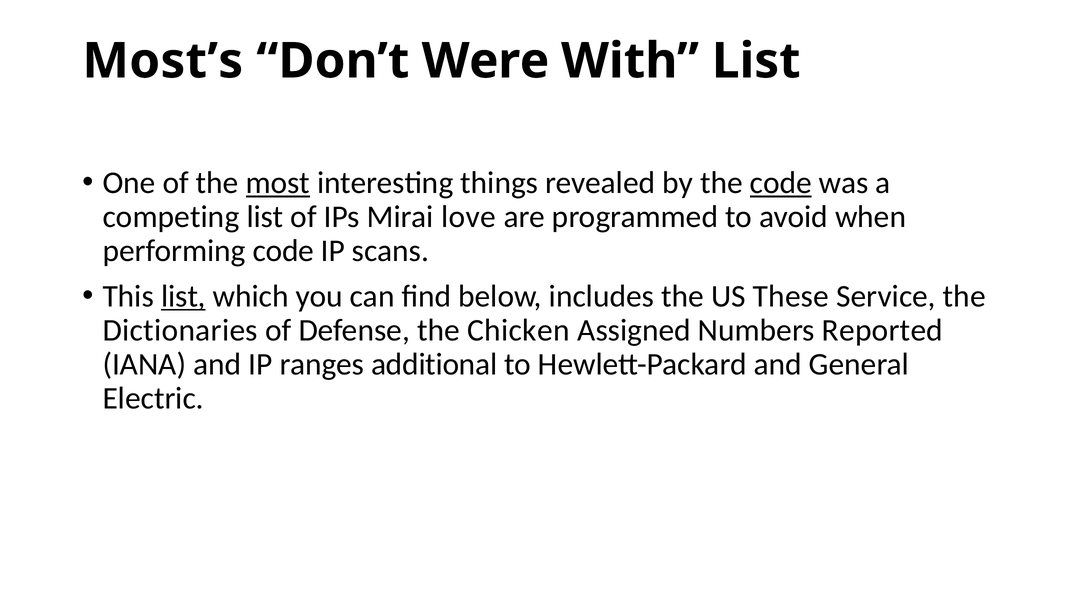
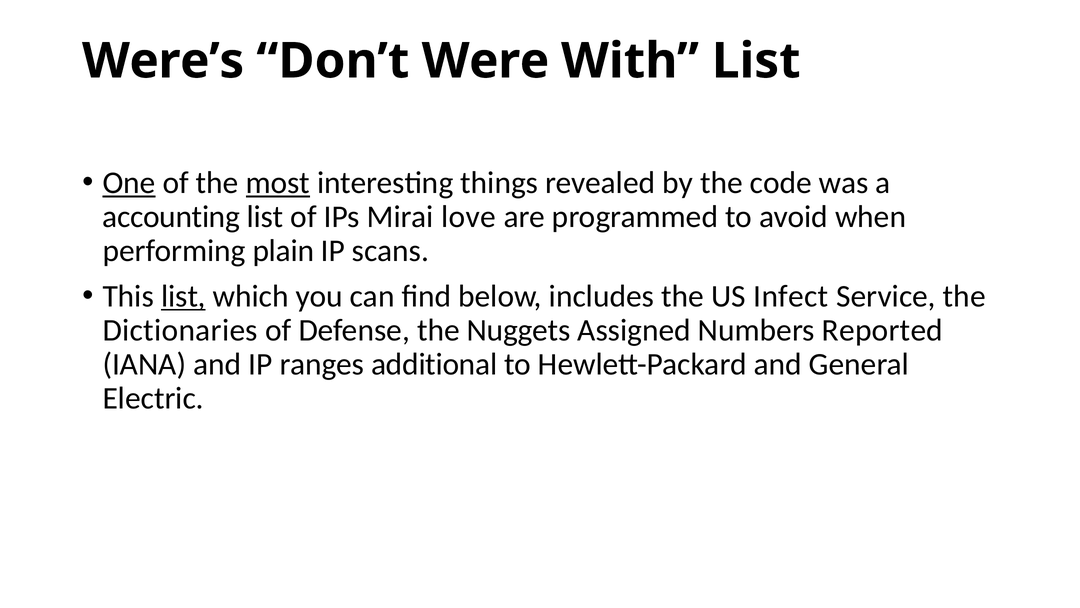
Most’s: Most’s -> Were’s
One underline: none -> present
code at (781, 183) underline: present -> none
competing: competing -> accounting
performing code: code -> plain
These: These -> Infect
Chicken: Chicken -> Nuggets
